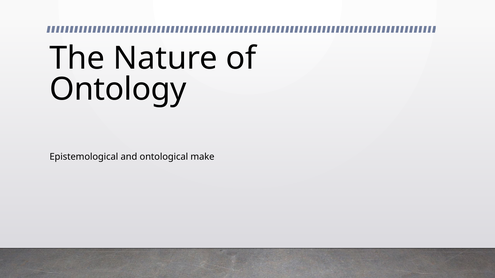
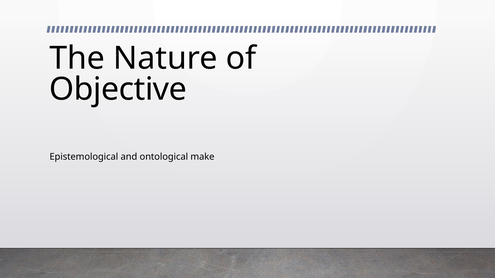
Ontology: Ontology -> Objective
